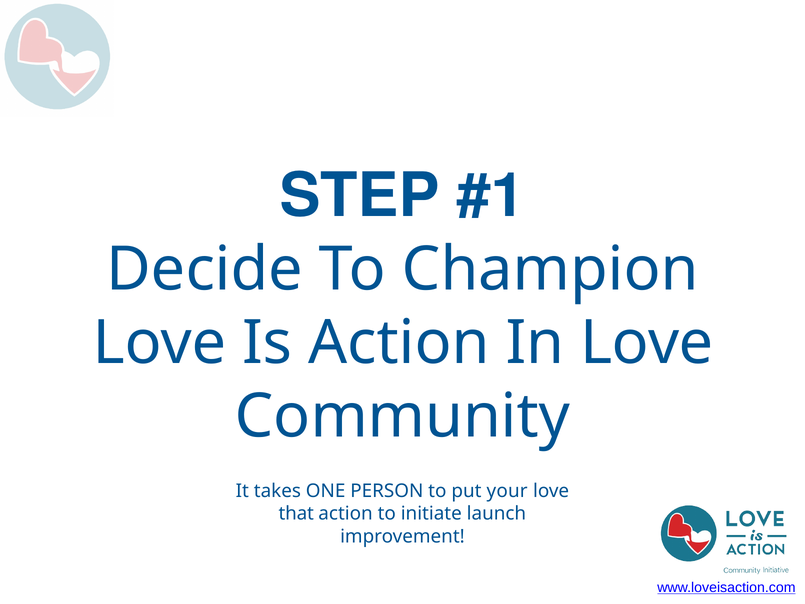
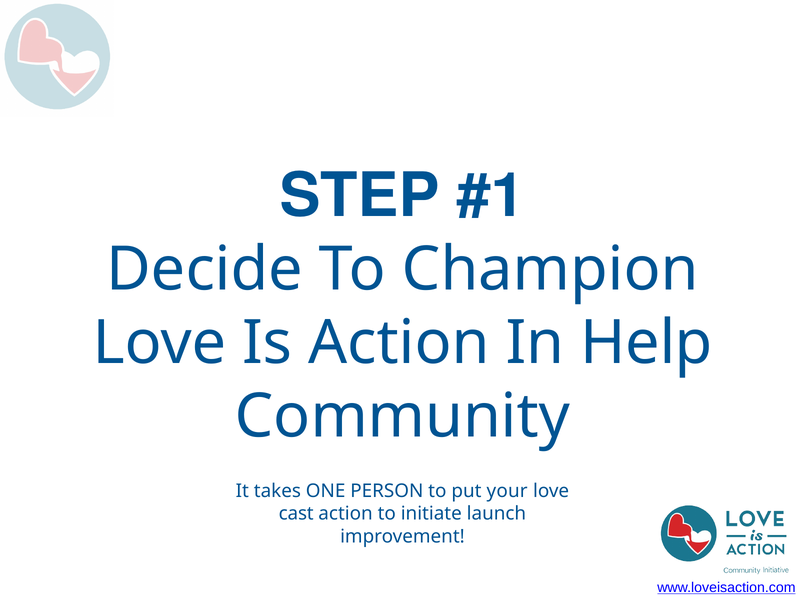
In Love: Love -> Help
that: that -> cast
